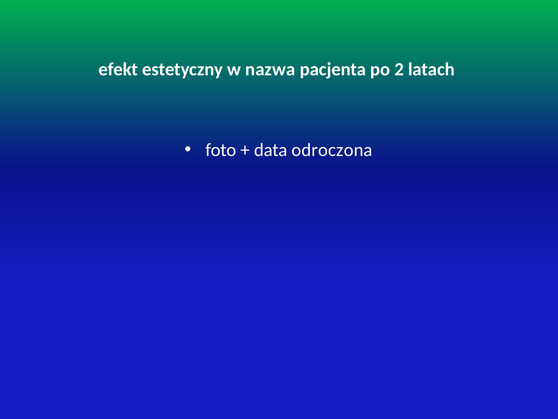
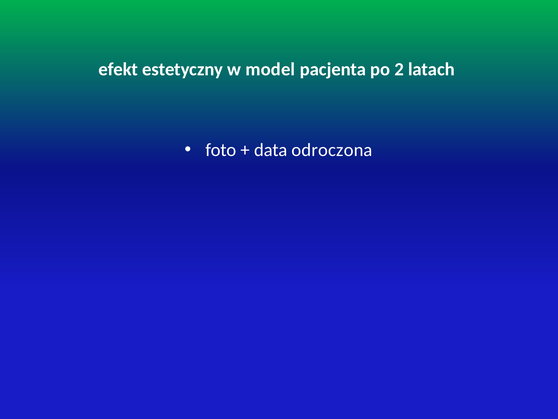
nazwa: nazwa -> model
